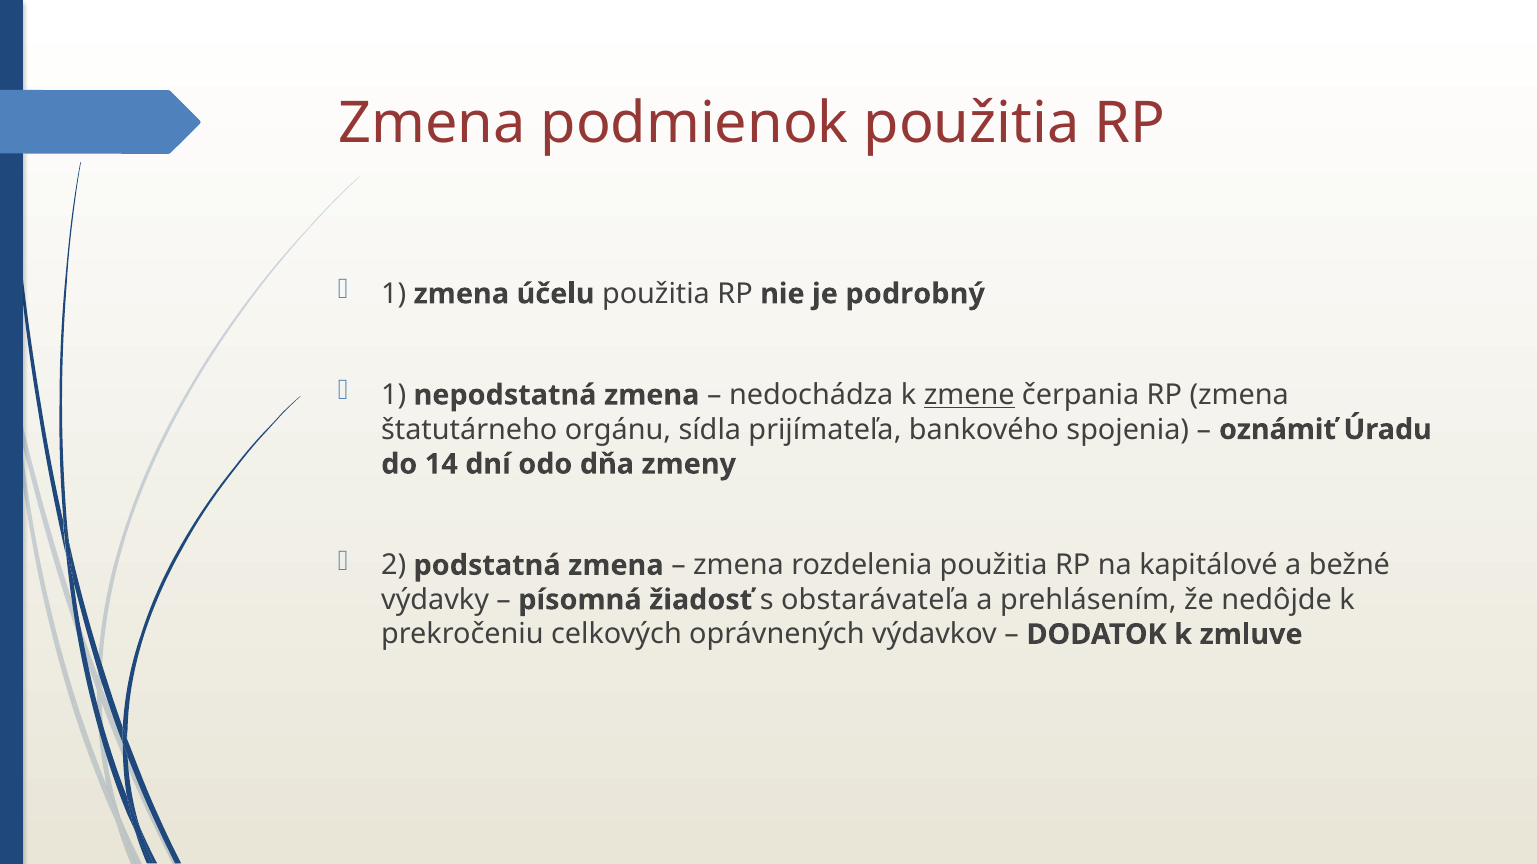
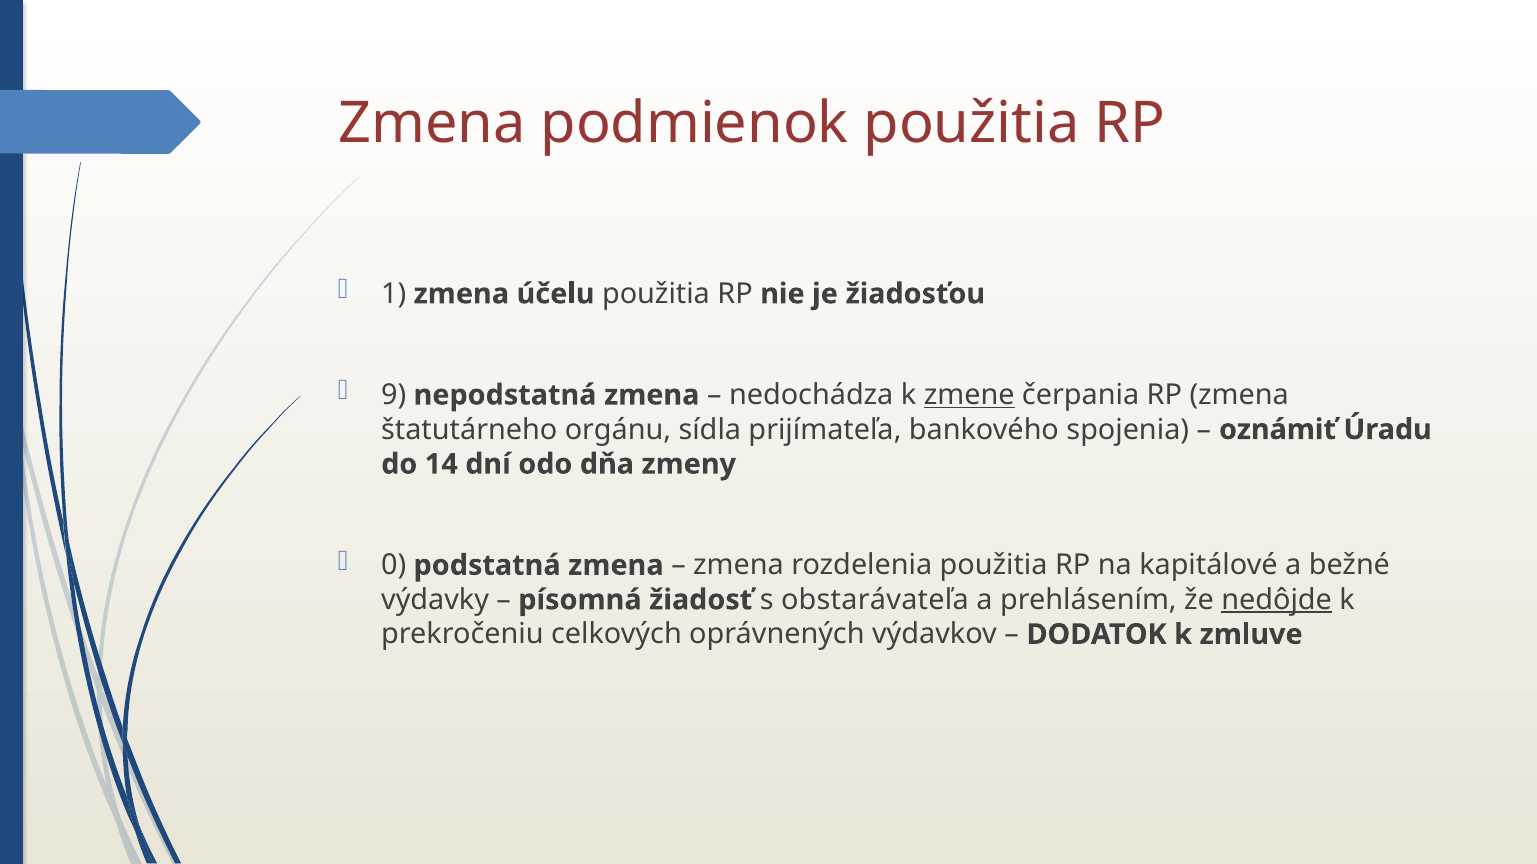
podrobný: podrobný -> žiadosťou
1 at (394, 395): 1 -> 9
2: 2 -> 0
nedôjde underline: none -> present
